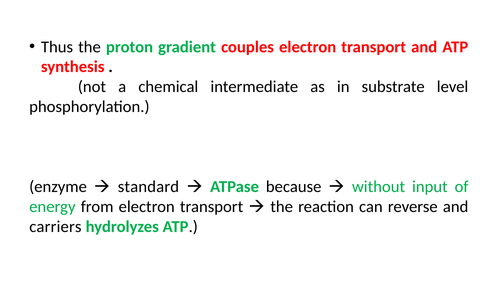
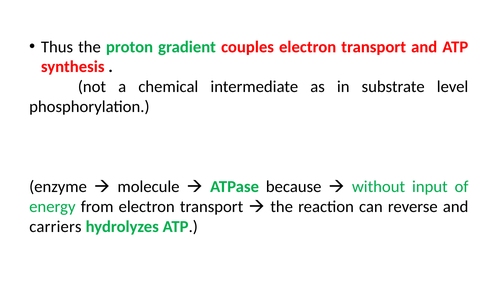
standard: standard -> molecule
